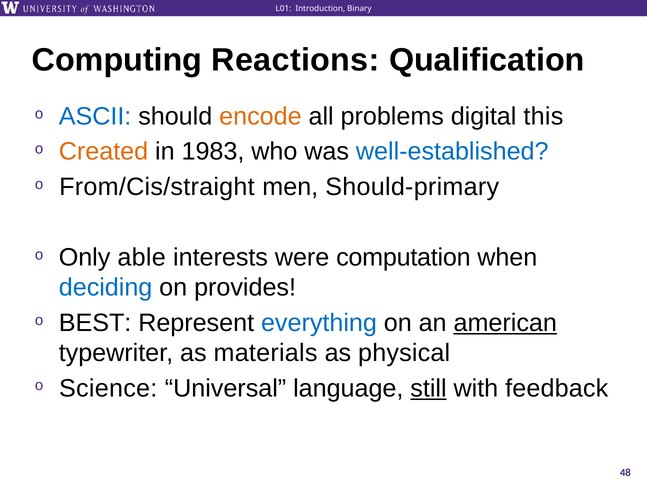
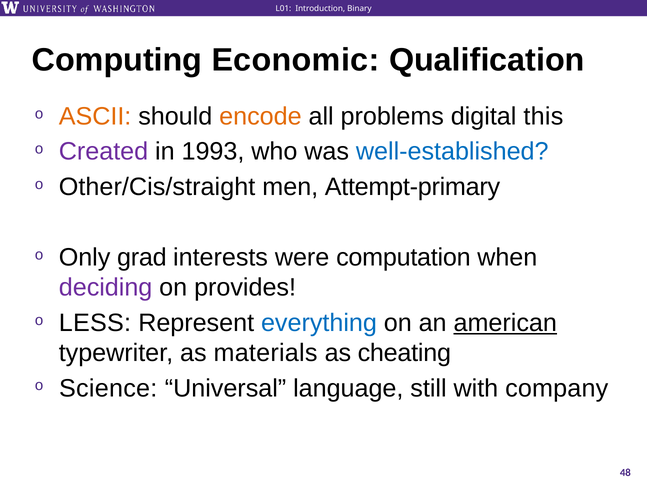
Reactions: Reactions -> Economic
ASCII colour: blue -> orange
Created colour: orange -> purple
1983: 1983 -> 1993
From/Cis/straight: From/Cis/straight -> Other/Cis/straight
Should-primary: Should-primary -> Attempt-primary
able: able -> grad
deciding colour: blue -> purple
BEST: BEST -> LESS
physical: physical -> cheating
still underline: present -> none
feedback: feedback -> company
